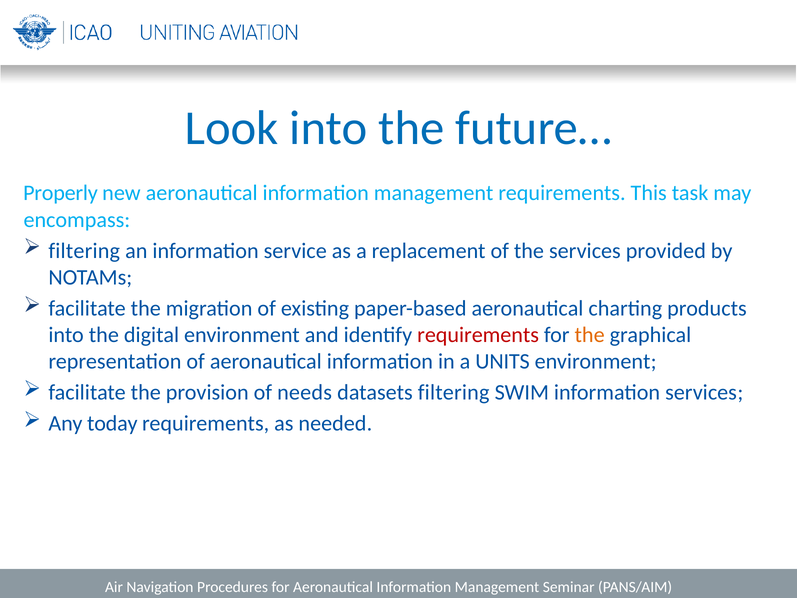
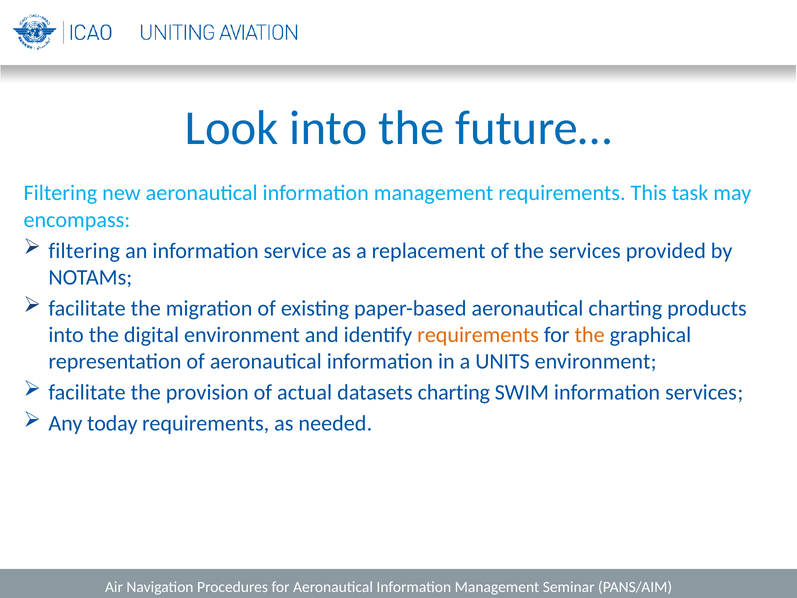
Properly at (60, 193): Properly -> Filtering
requirements at (478, 335) colour: red -> orange
needs: needs -> actual
datasets filtering: filtering -> charting
